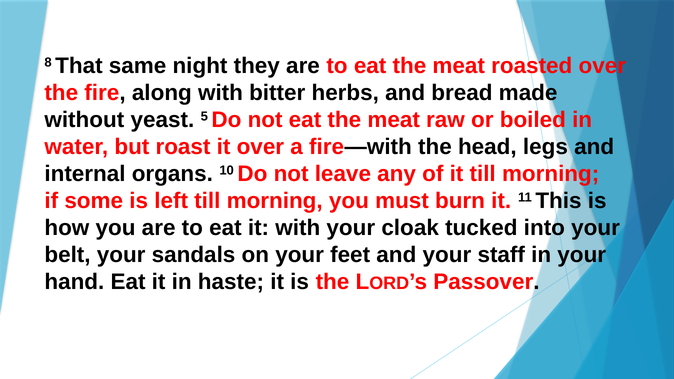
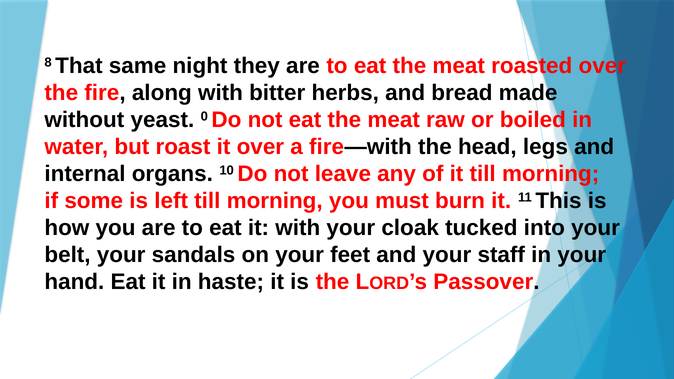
5: 5 -> 0
